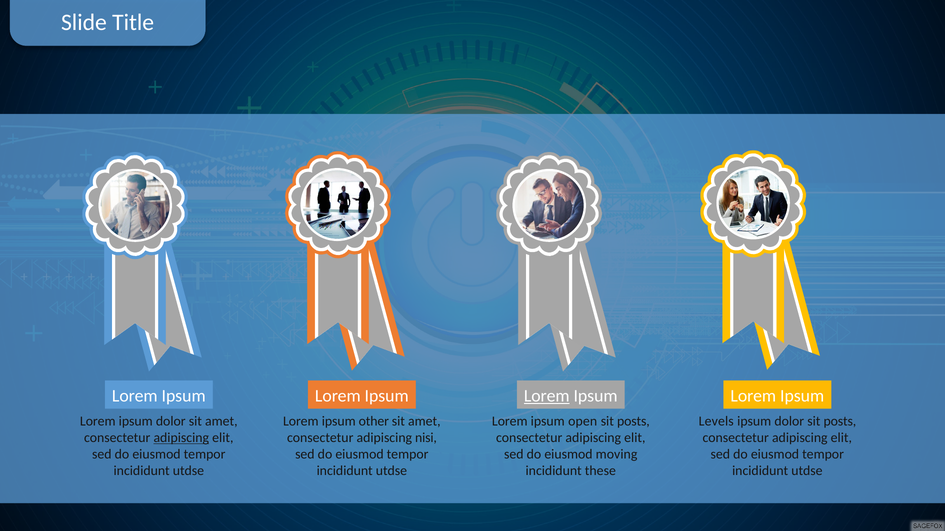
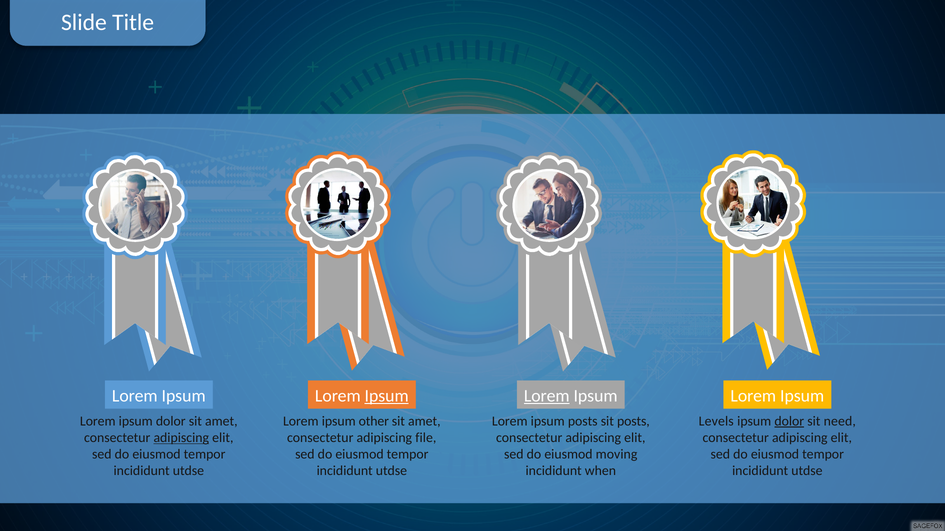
Ipsum at (387, 396) underline: none -> present
ipsum open: open -> posts
dolor at (789, 422) underline: none -> present
posts at (840, 422): posts -> need
nisi: nisi -> file
these: these -> when
